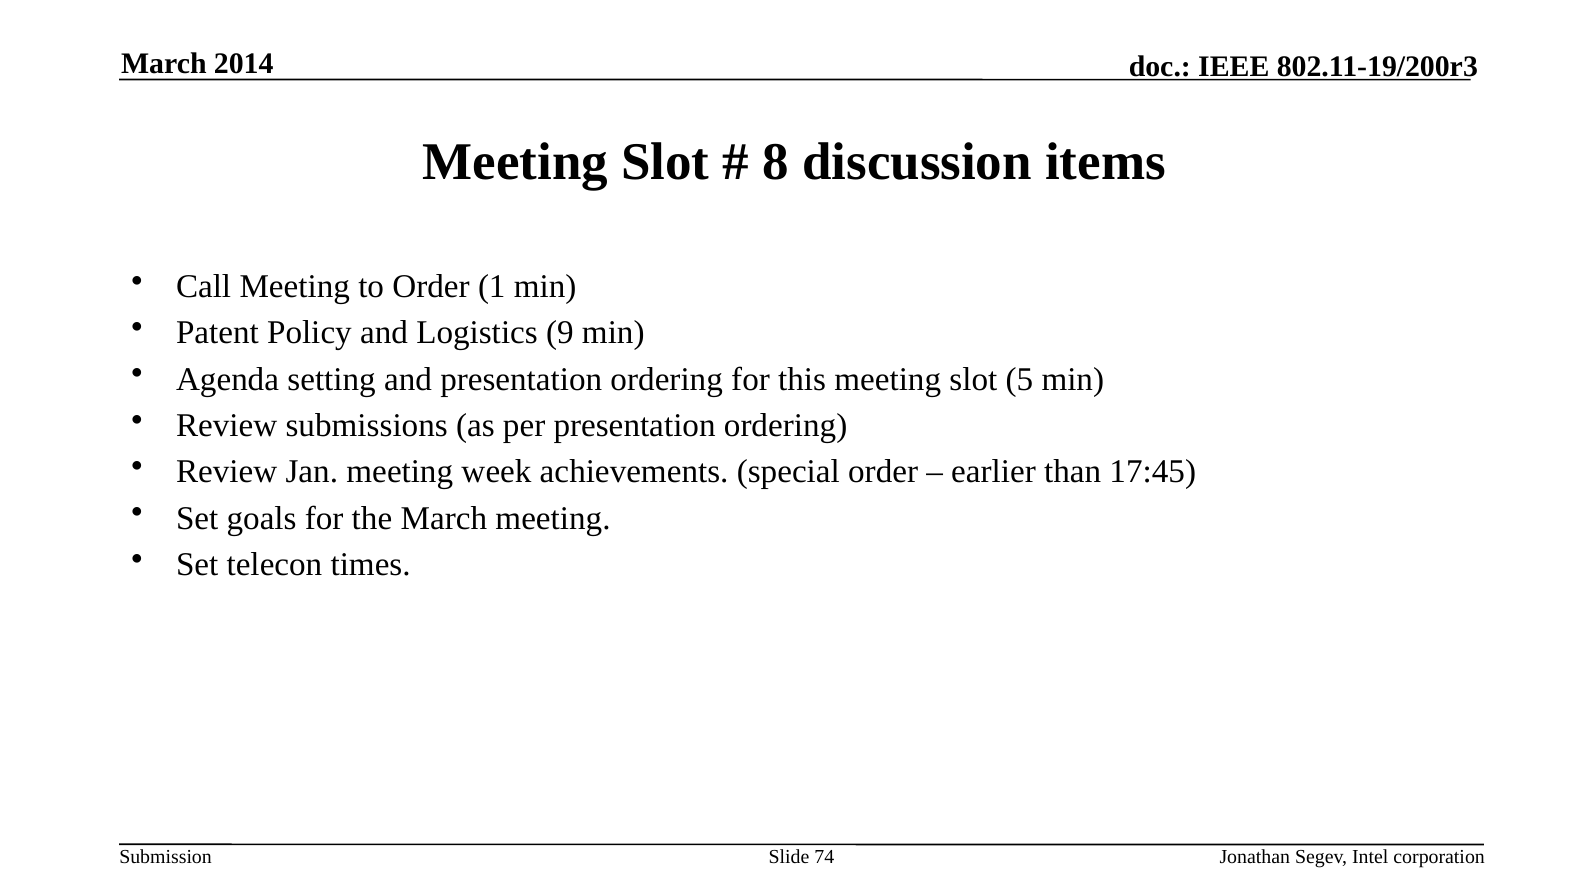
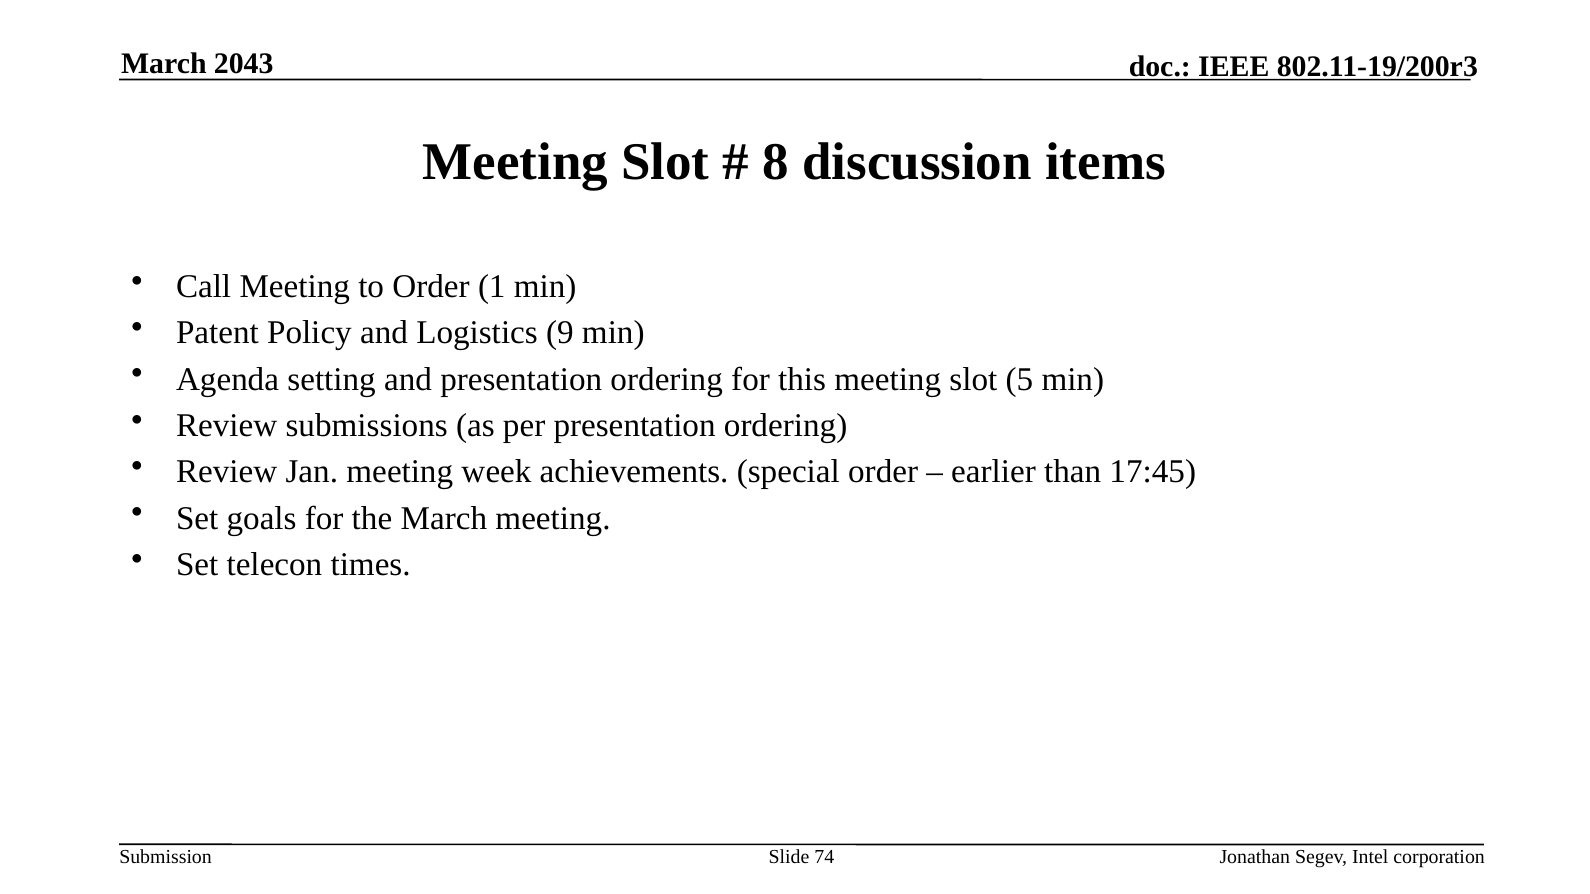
2014: 2014 -> 2043
